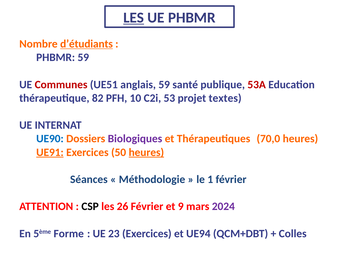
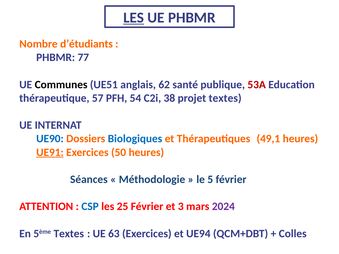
d’étudiants underline: present -> none
PHBMR 59: 59 -> 77
Communes colour: red -> black
anglais 59: 59 -> 62
82: 82 -> 57
10: 10 -> 54
53: 53 -> 38
Biologiques colour: purple -> blue
70,0: 70,0 -> 49,1
heures at (146, 152) underline: present -> none
1: 1 -> 5
CSP colour: black -> blue
26: 26 -> 25
9: 9 -> 3
5ème Forme: Forme -> Textes
23: 23 -> 63
